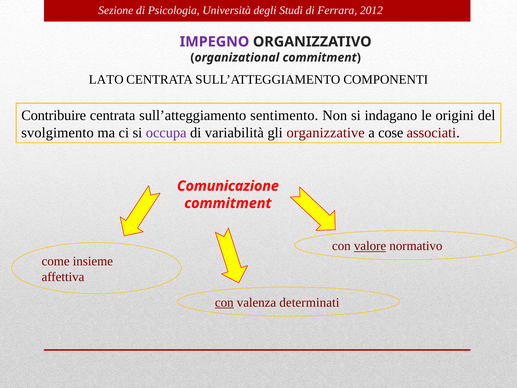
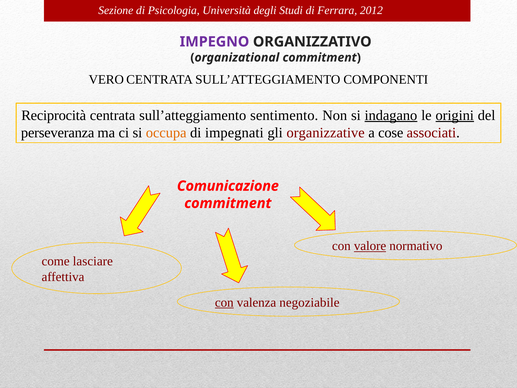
LATO: LATO -> VERO
Contribuire: Contribuire -> Reciprocità
indagano underline: none -> present
origini underline: none -> present
svolgimento: svolgimento -> perseveranza
occupa colour: purple -> orange
variabilità: variabilità -> impegnati
insieme: insieme -> lasciare
determinati: determinati -> negoziabile
